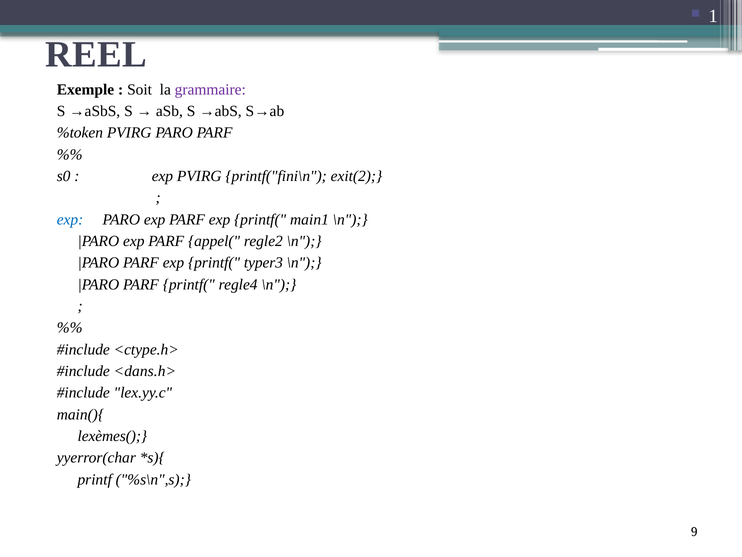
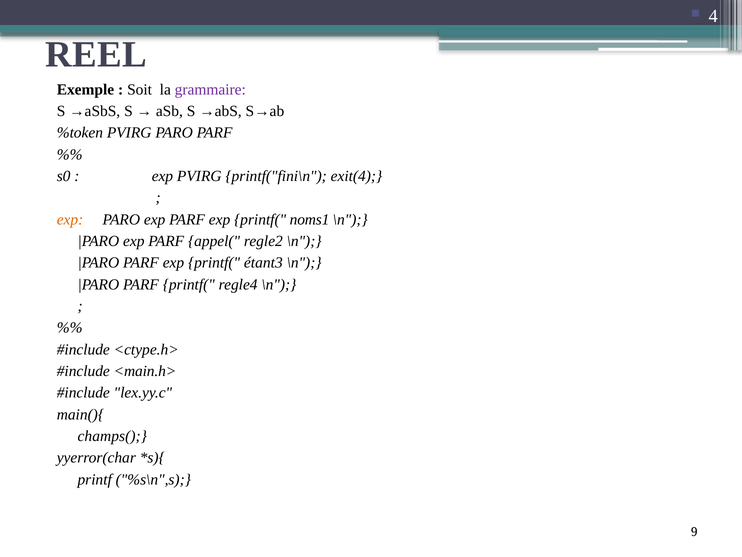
1: 1 -> 4
exit(2: exit(2 -> exit(4
exp at (70, 219) colour: blue -> orange
main1: main1 -> noms1
typer3: typer3 -> étant3
<dans.h>: <dans.h> -> <main.h>
lexèmes(: lexèmes( -> champs(
